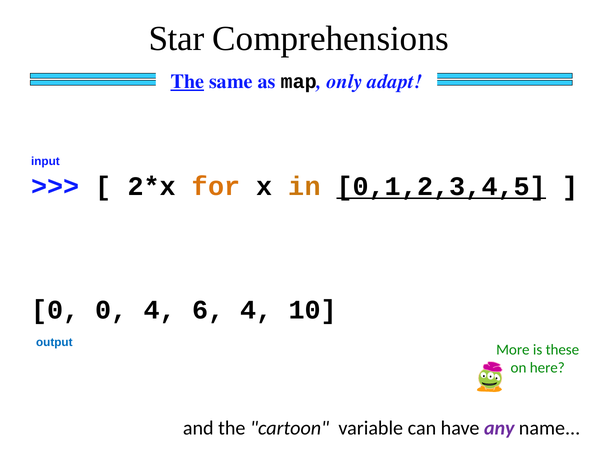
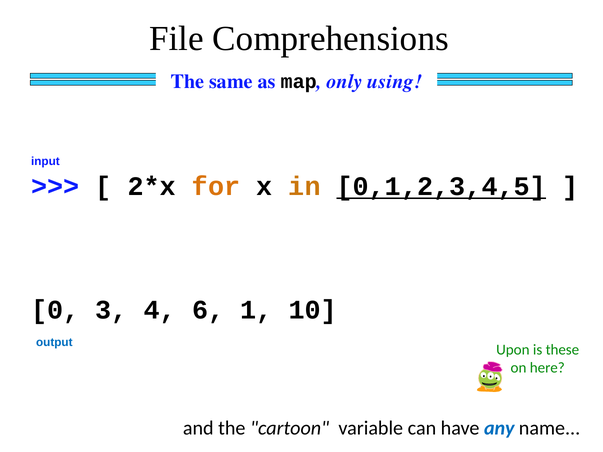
Star: Star -> File
The at (187, 82) underline: present -> none
adapt: adapt -> using
0 0: 0 -> 3
6 4: 4 -> 1
More: More -> Upon
any colour: purple -> blue
